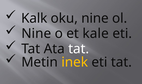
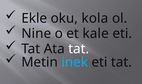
Kalk: Kalk -> Ekle
oku nine: nine -> kola
inek colour: yellow -> light blue
